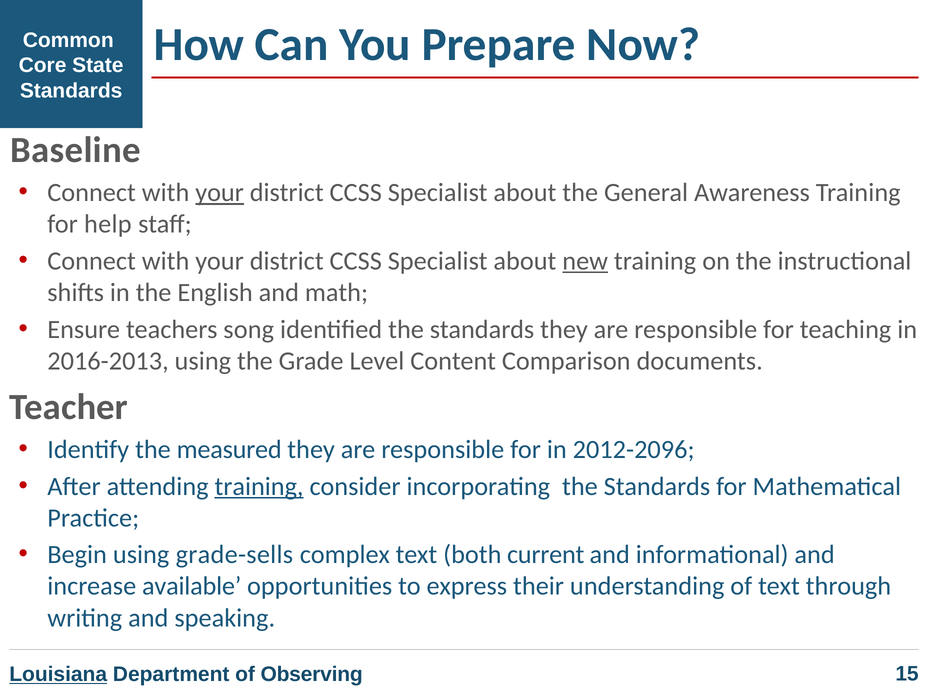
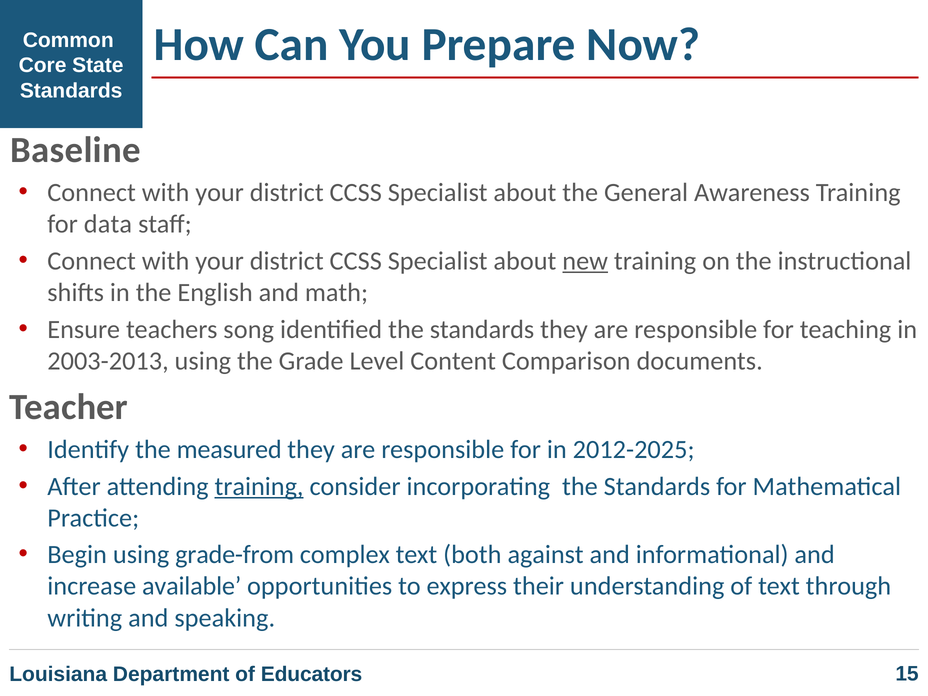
your at (220, 193) underline: present -> none
help: help -> data
2016-2013: 2016-2013 -> 2003-2013
2012-2096: 2012-2096 -> 2012-2025
grade-sells: grade-sells -> grade-from
current: current -> against
Louisiana underline: present -> none
Observing: Observing -> Educators
